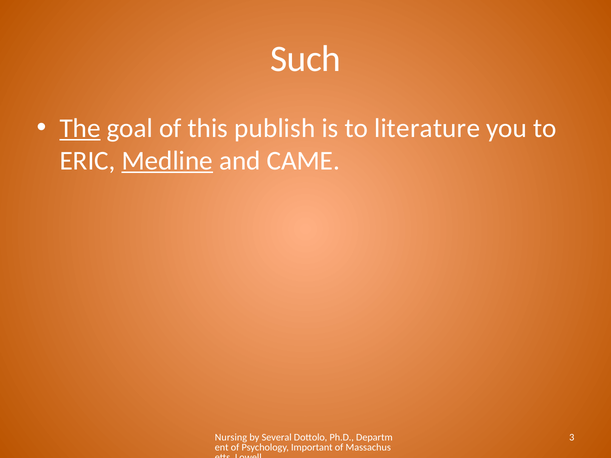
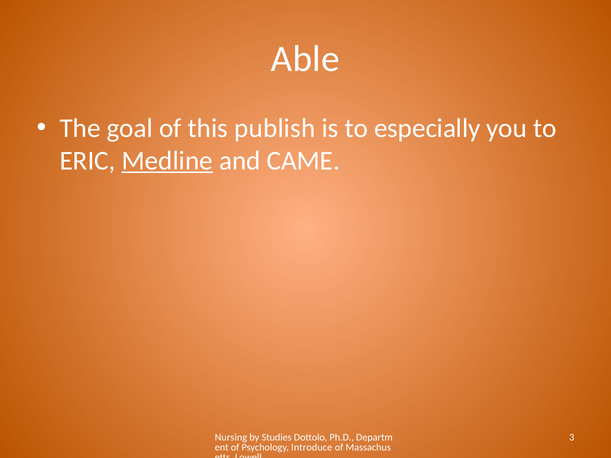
Such: Such -> Able
The underline: present -> none
literature: literature -> especially
Several: Several -> Studies
Important: Important -> Introduce
